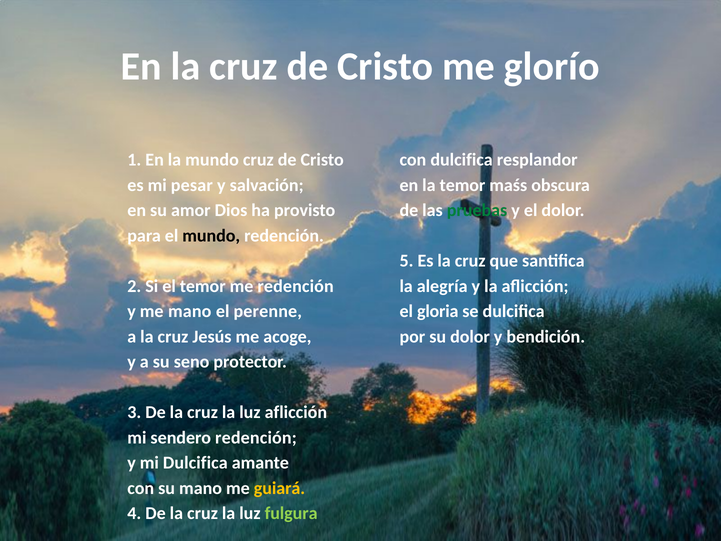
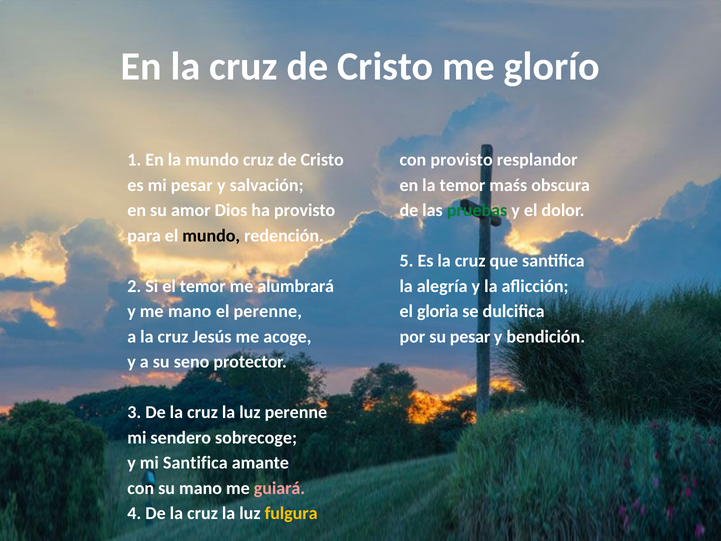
con dulcifica: dulcifica -> provisto
me redención: redención -> alumbrará
su dolor: dolor -> pesar
luz aflicción: aflicción -> perenne
sendero redención: redención -> sobrecoge
mi Dulcifica: Dulcifica -> Santifica
guiará colour: yellow -> pink
fulgura colour: light green -> yellow
